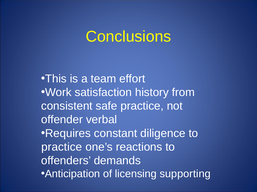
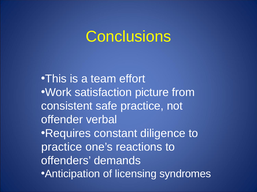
history: history -> picture
supporting: supporting -> syndromes
